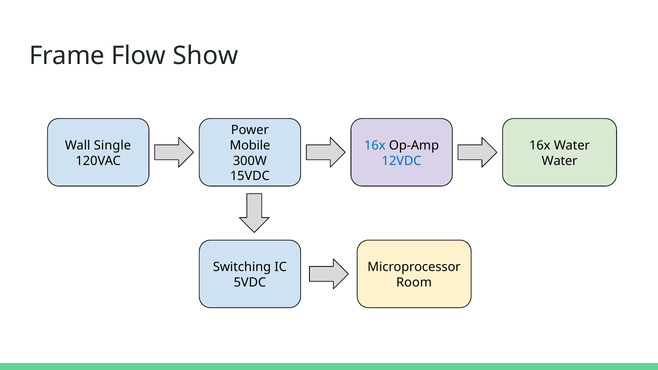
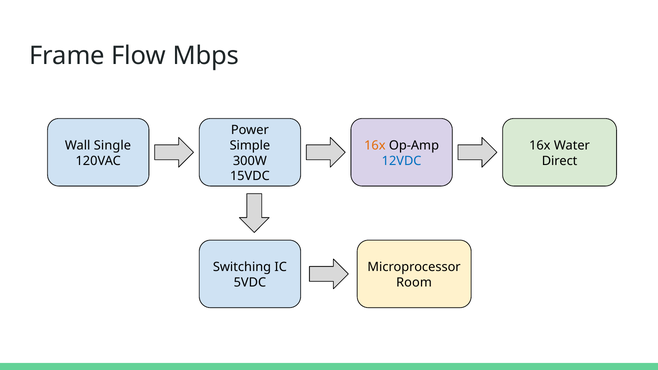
Show: Show -> Mbps
Mobile: Mobile -> Simple
16x at (375, 146) colour: blue -> orange
Water at (560, 161): Water -> Direct
